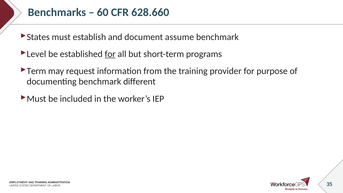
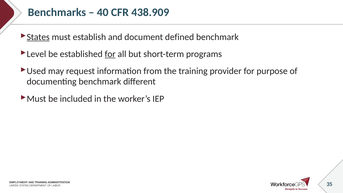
60: 60 -> 40
628.660: 628.660 -> 438.909
States underline: none -> present
assume: assume -> defined
Term: Term -> Used
